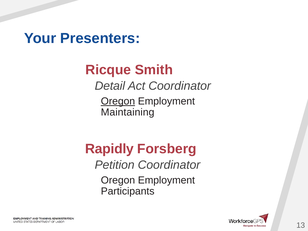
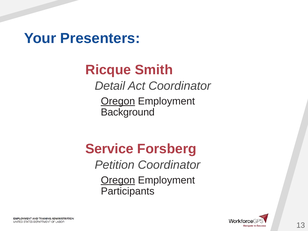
Maintaining: Maintaining -> Background
Rapidly: Rapidly -> Service
Oregon at (118, 180) underline: none -> present
